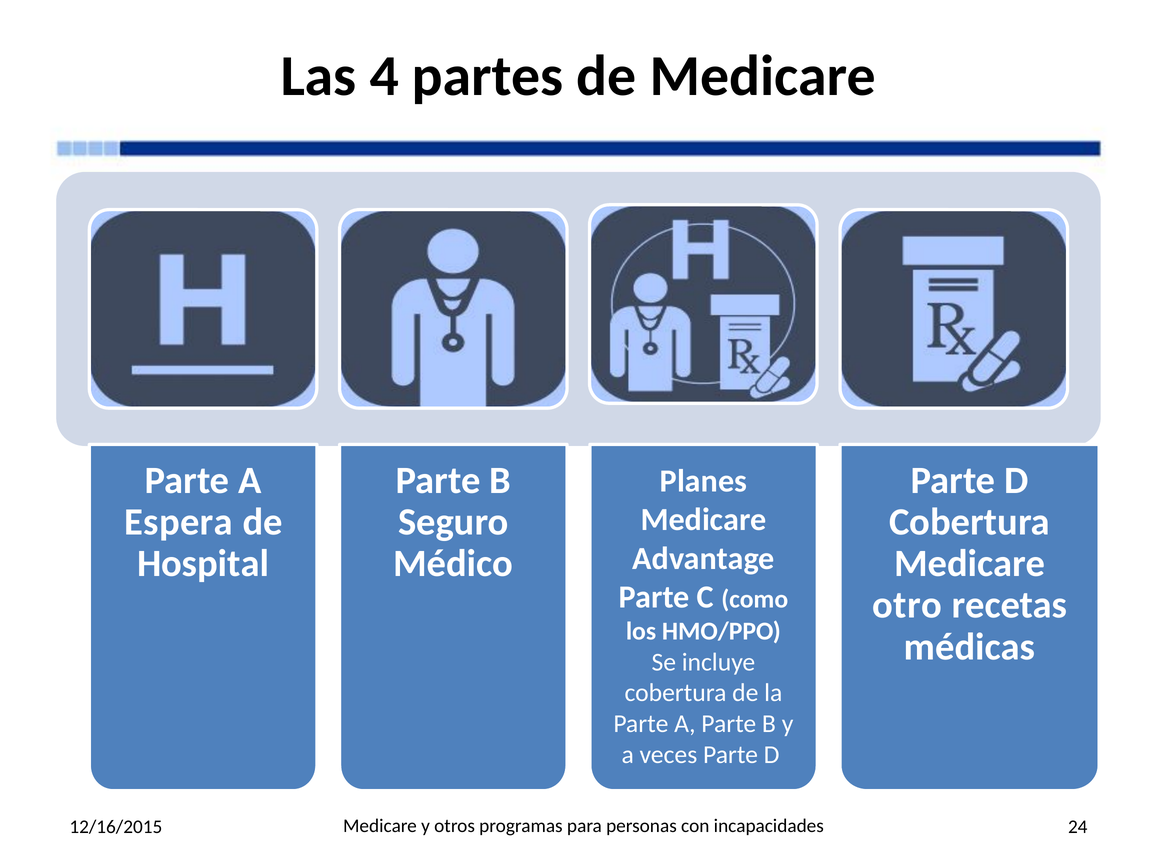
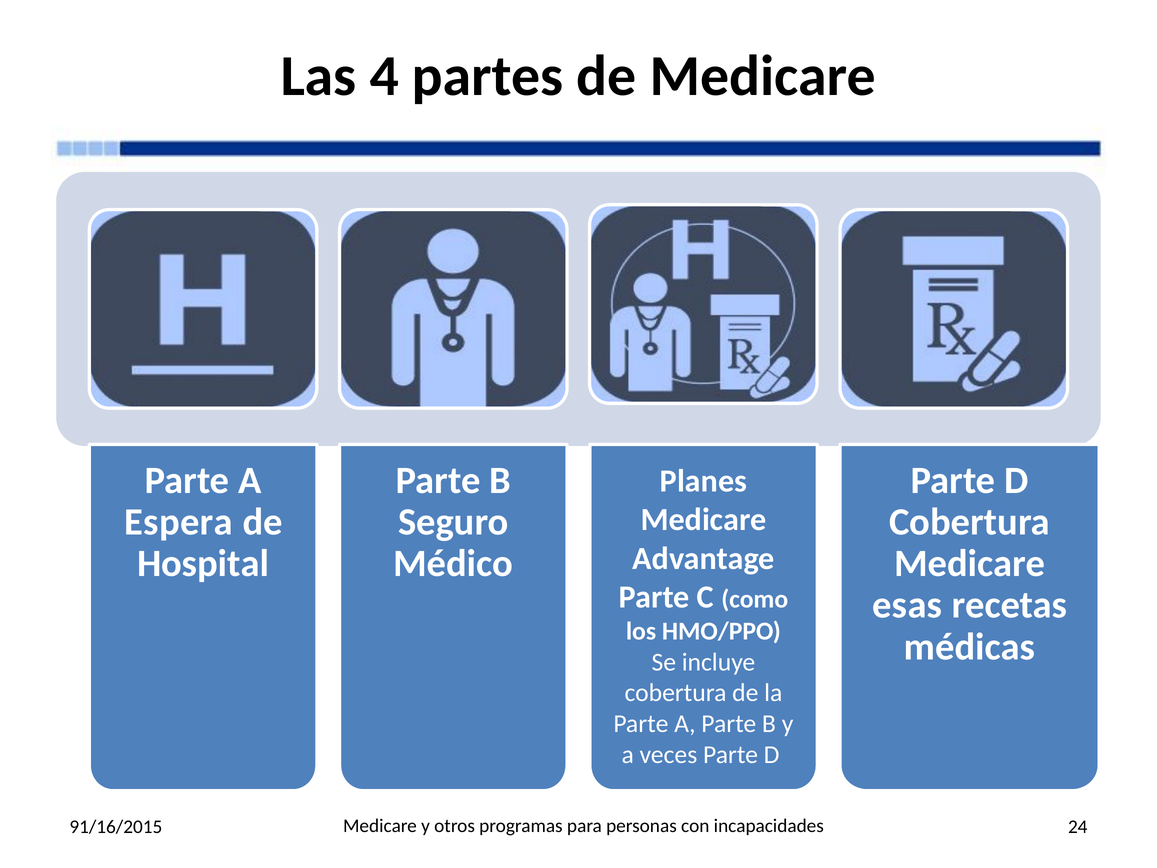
otro: otro -> esas
12/16/2015: 12/16/2015 -> 91/16/2015
